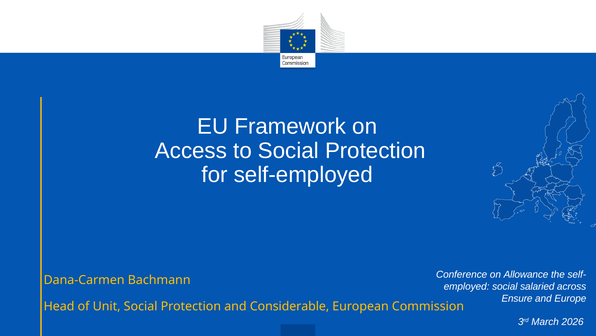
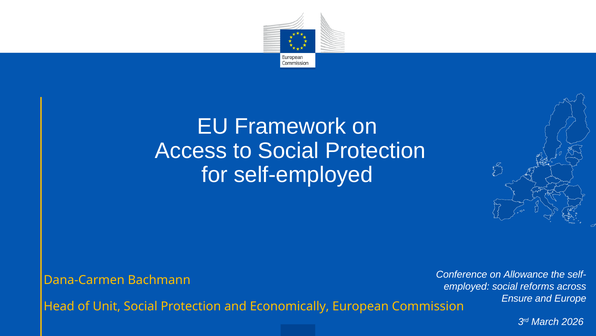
salaried: salaried -> reforms
Considerable: Considerable -> Economically
